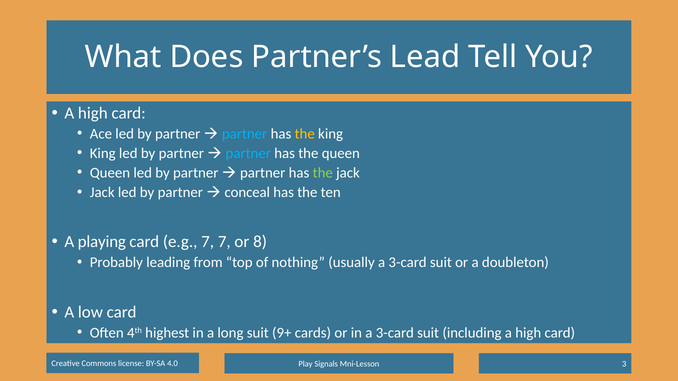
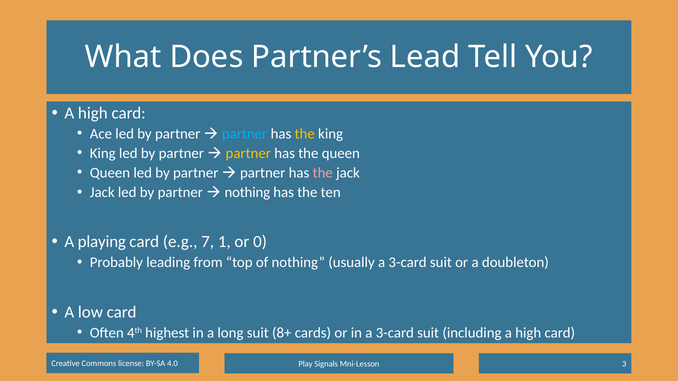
partner at (248, 153) colour: light blue -> yellow
the at (323, 173) colour: light green -> pink
conceal at (247, 192): conceal -> nothing
7 7: 7 -> 1
8: 8 -> 0
9+: 9+ -> 8+
